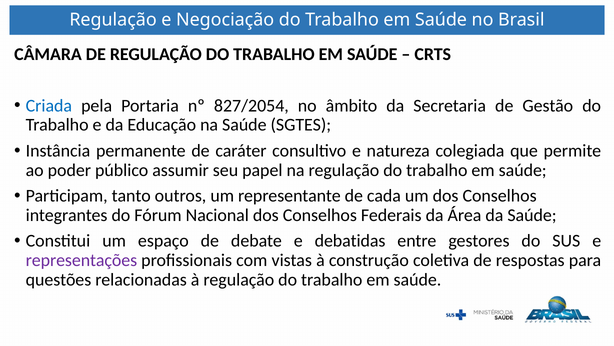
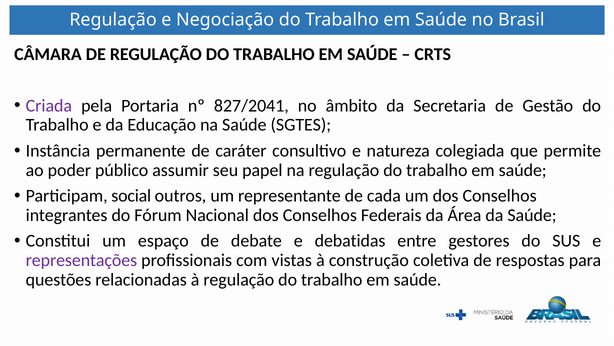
Criada colour: blue -> purple
827/2054: 827/2054 -> 827/2041
tanto: tanto -> social
